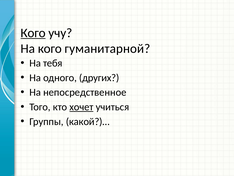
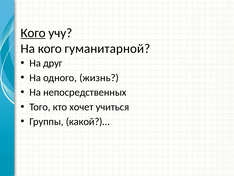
тебя: тебя -> друг
других: других -> жизнь
непосредственное: непосредственное -> непосредственных
хочет underline: present -> none
